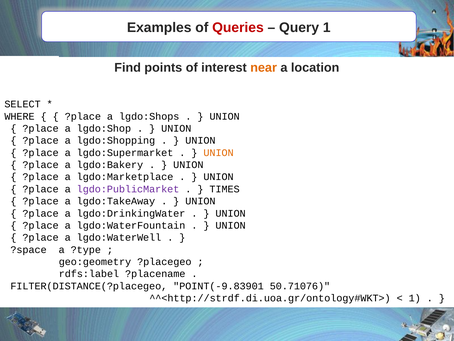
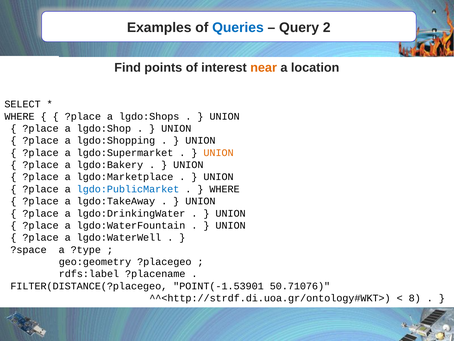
Queries colour: red -> blue
Query 1: 1 -> 2
lgdo:PublicMarket colour: purple -> blue
TIMES at (225, 189): TIMES -> WHERE
POINT(-9.83901: POINT(-9.83901 -> POINT(-1.53901
1 at (415, 298): 1 -> 8
